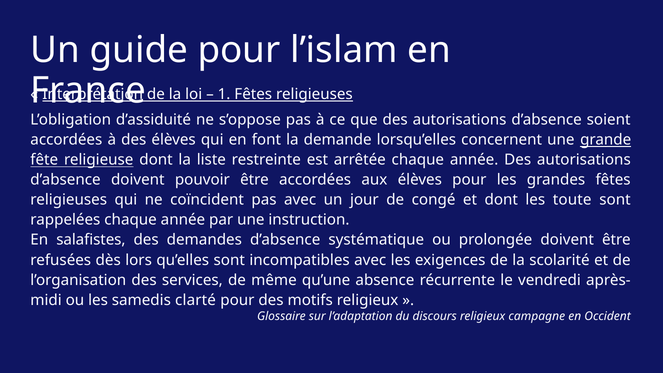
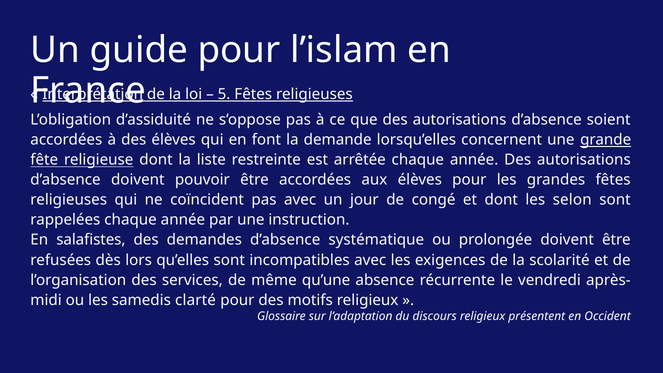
1: 1 -> 5
toute: toute -> selon
campagne: campagne -> présentent
